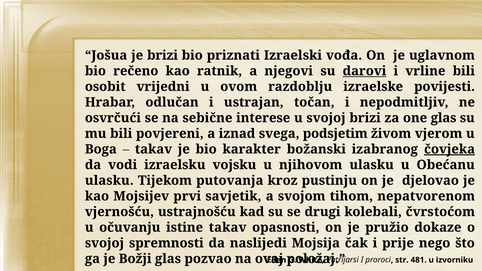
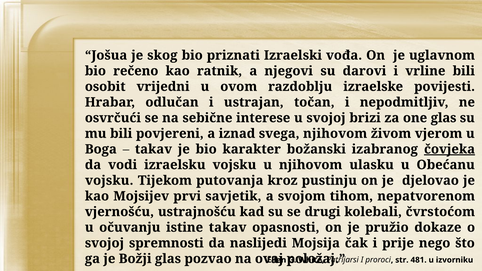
je brizi: brizi -> skog
darovi underline: present -> none
svega podsjetim: podsjetim -> njihovom
ulasku at (109, 181): ulasku -> vojsku
